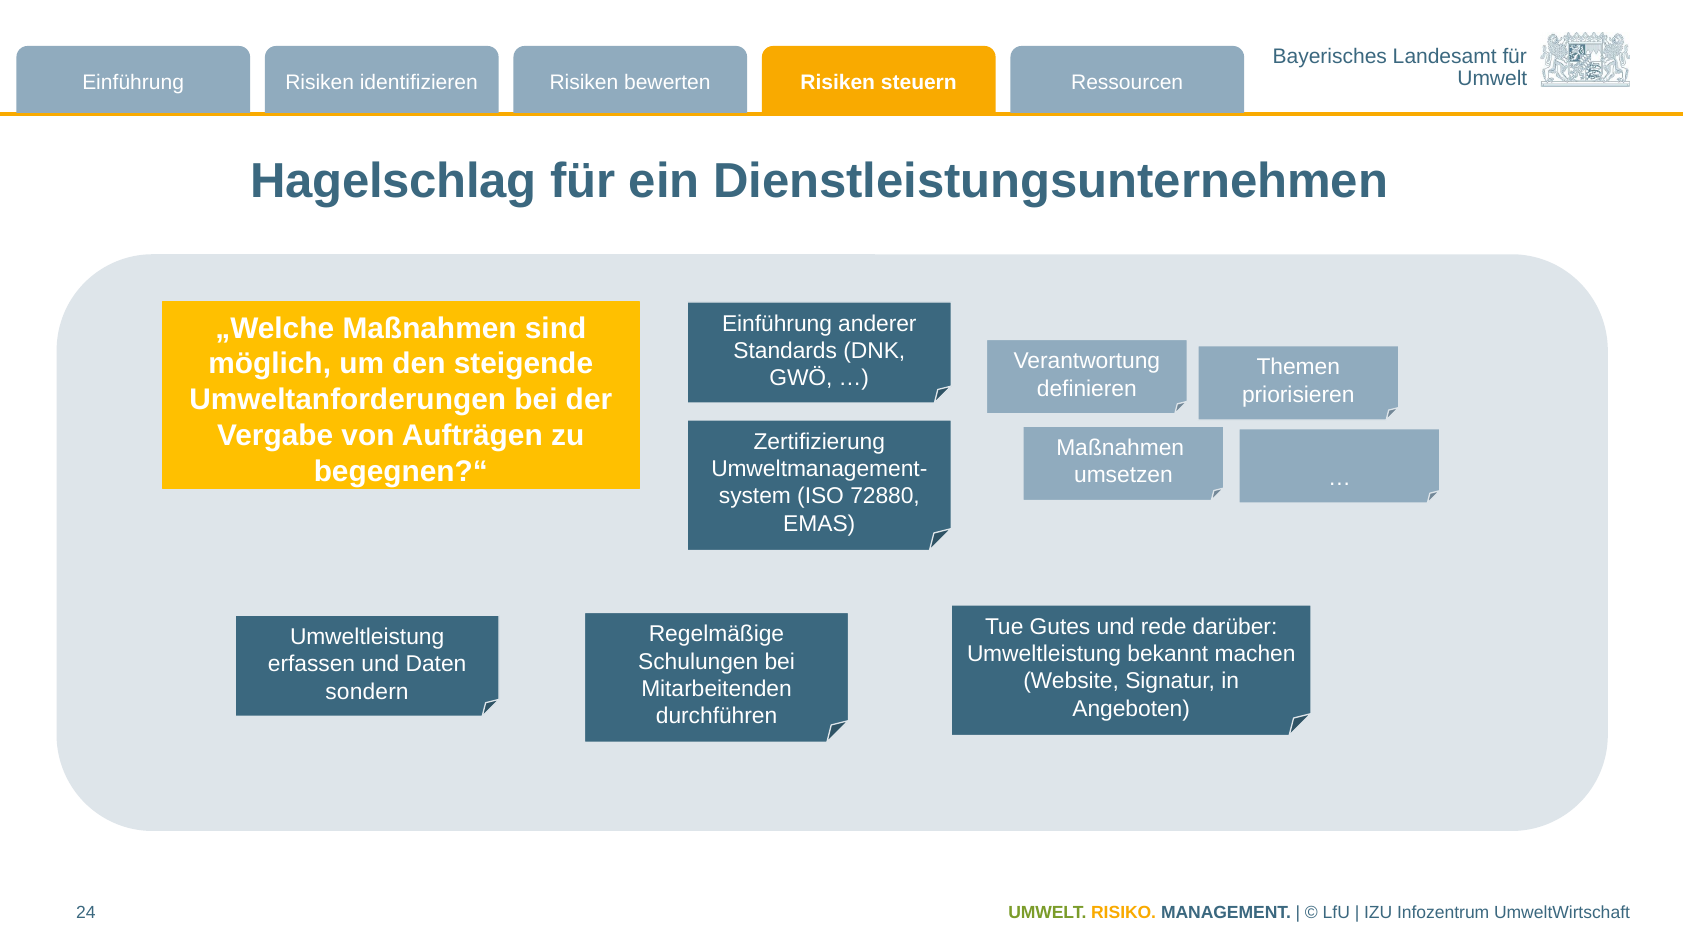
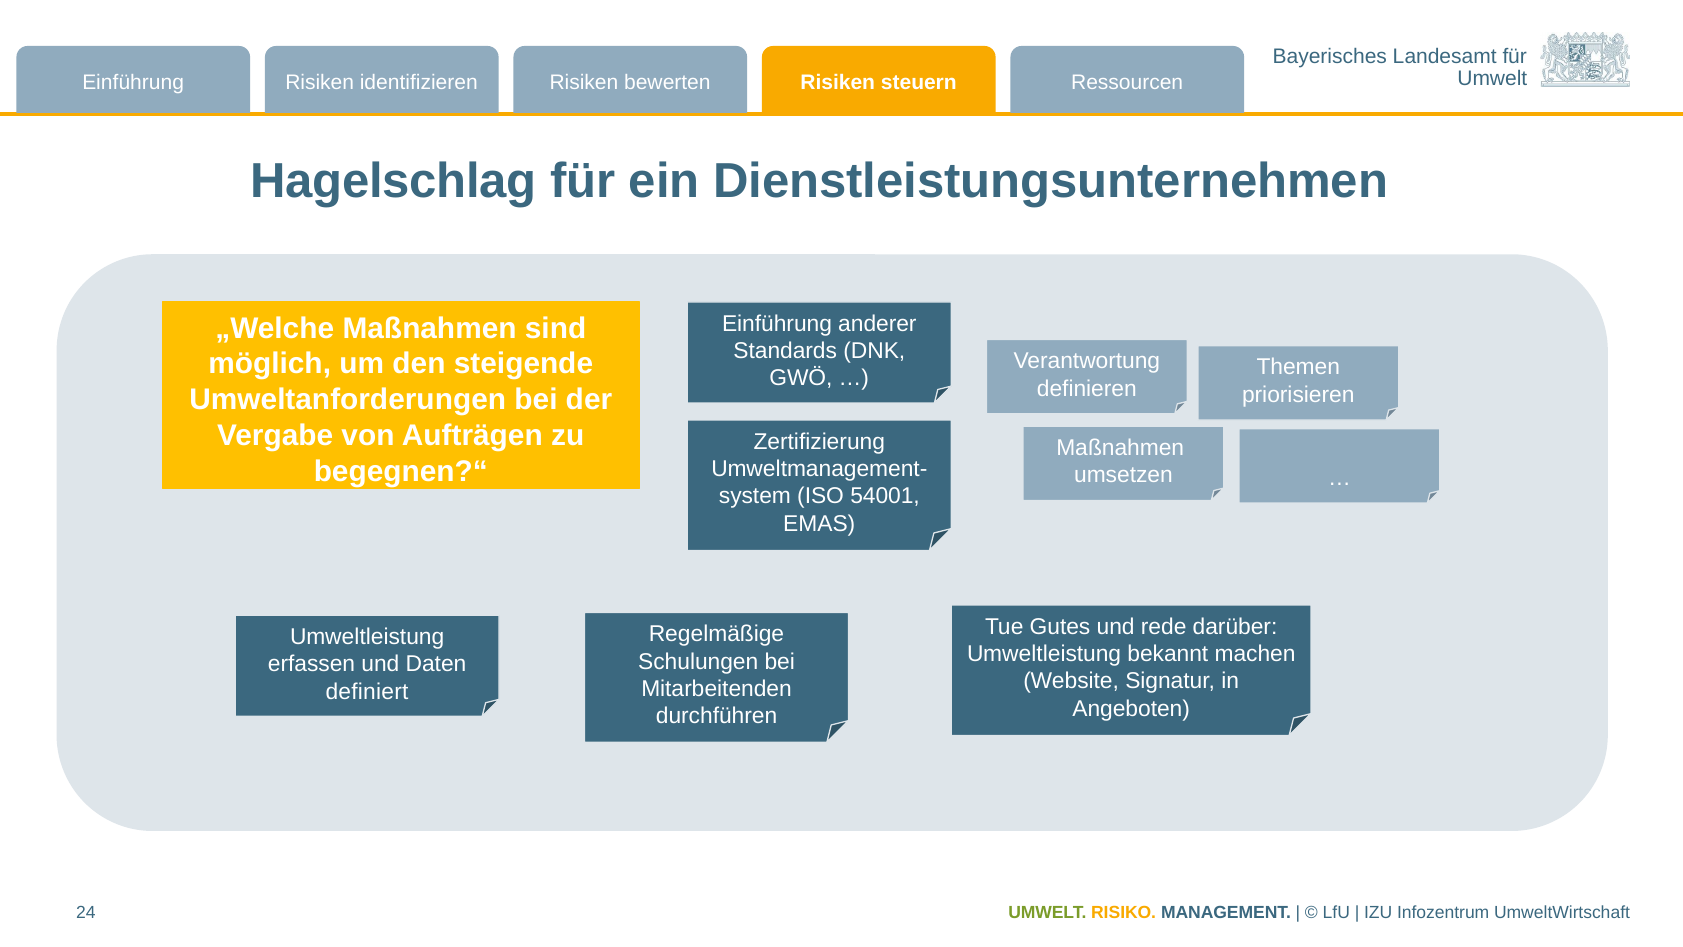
72880: 72880 -> 54001
sondern: sondern -> definiert
